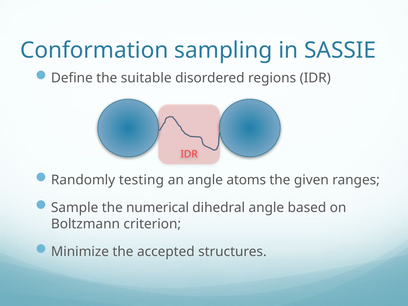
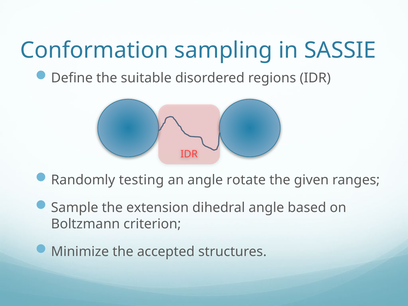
atoms: atoms -> rotate
numerical: numerical -> extension
